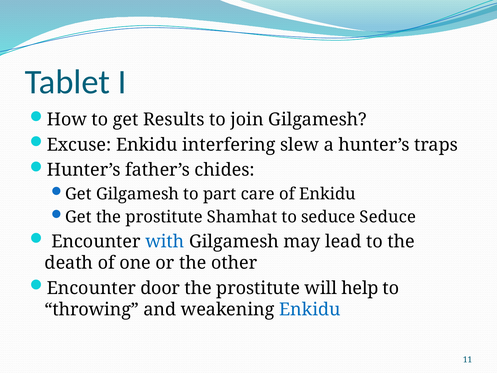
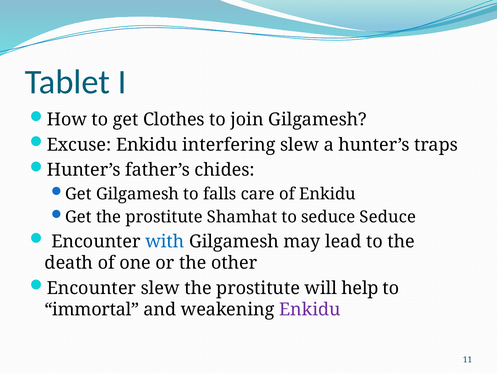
Results: Results -> Clothes
part: part -> falls
Encounter door: door -> slew
throwing: throwing -> immortal
Enkidu at (310, 309) colour: blue -> purple
